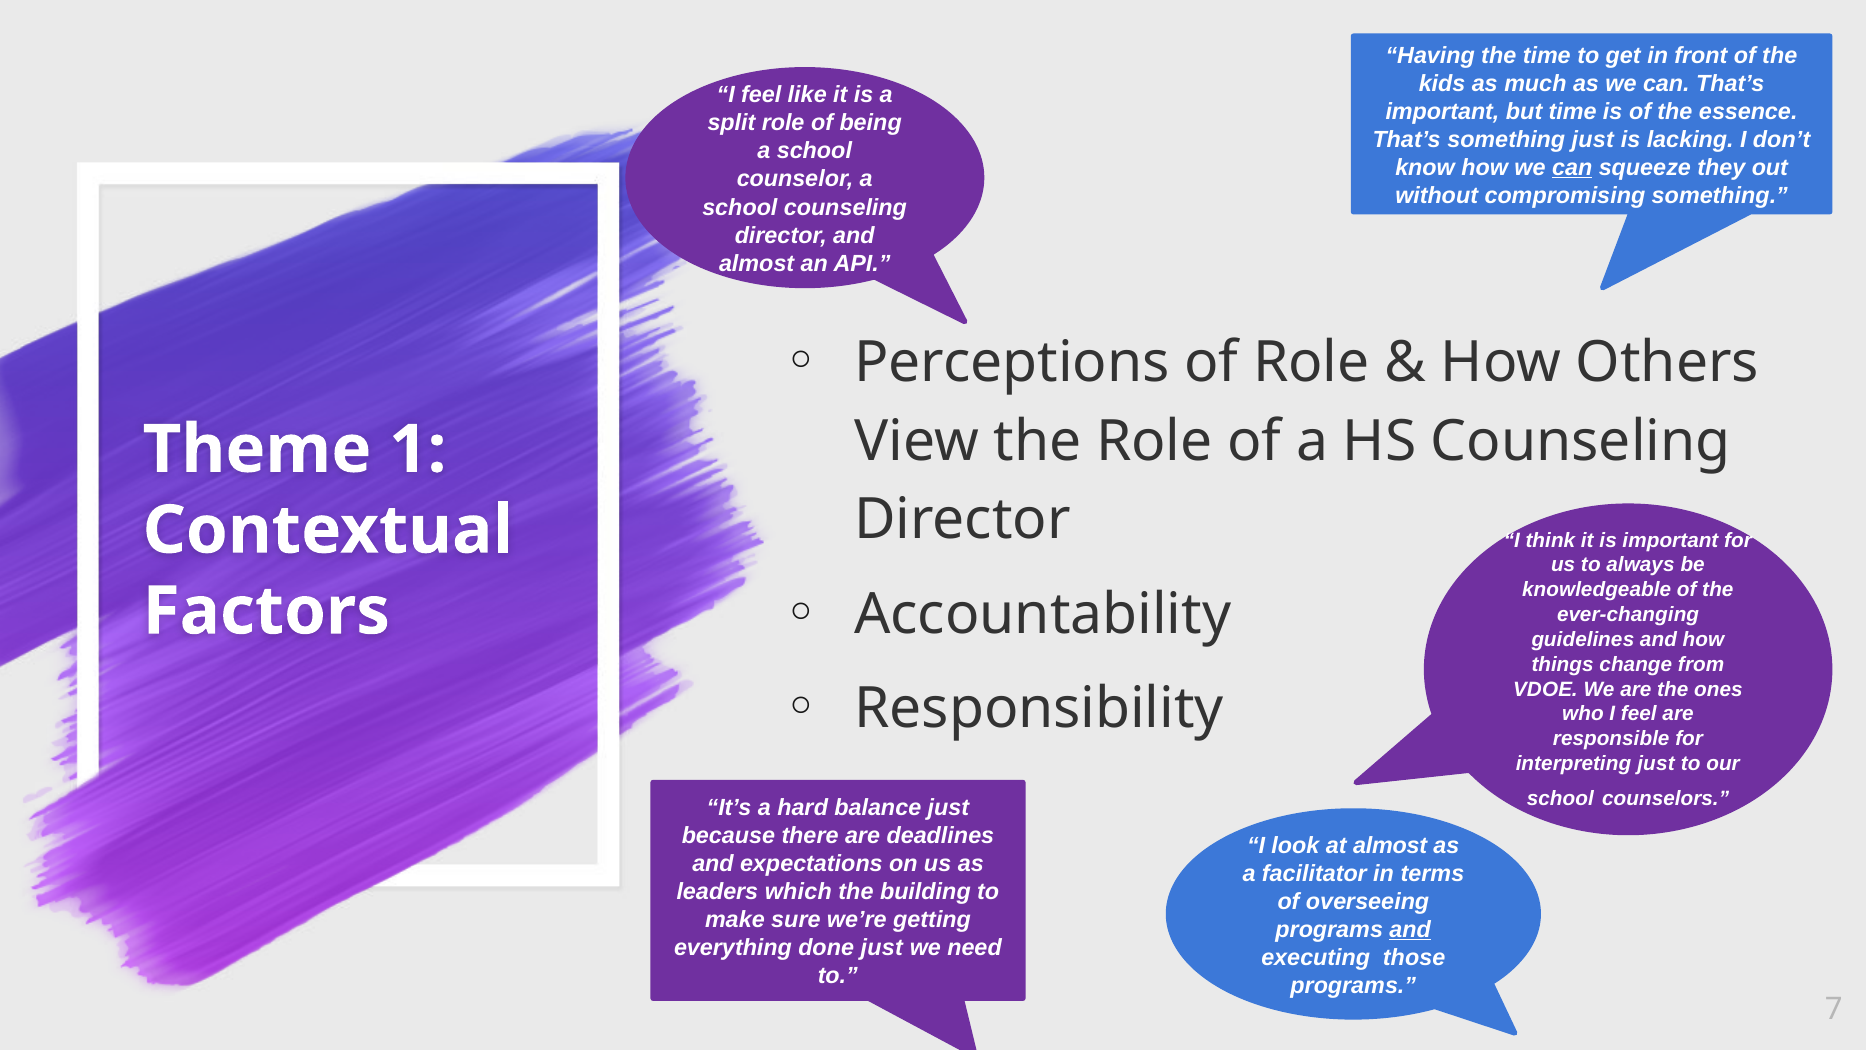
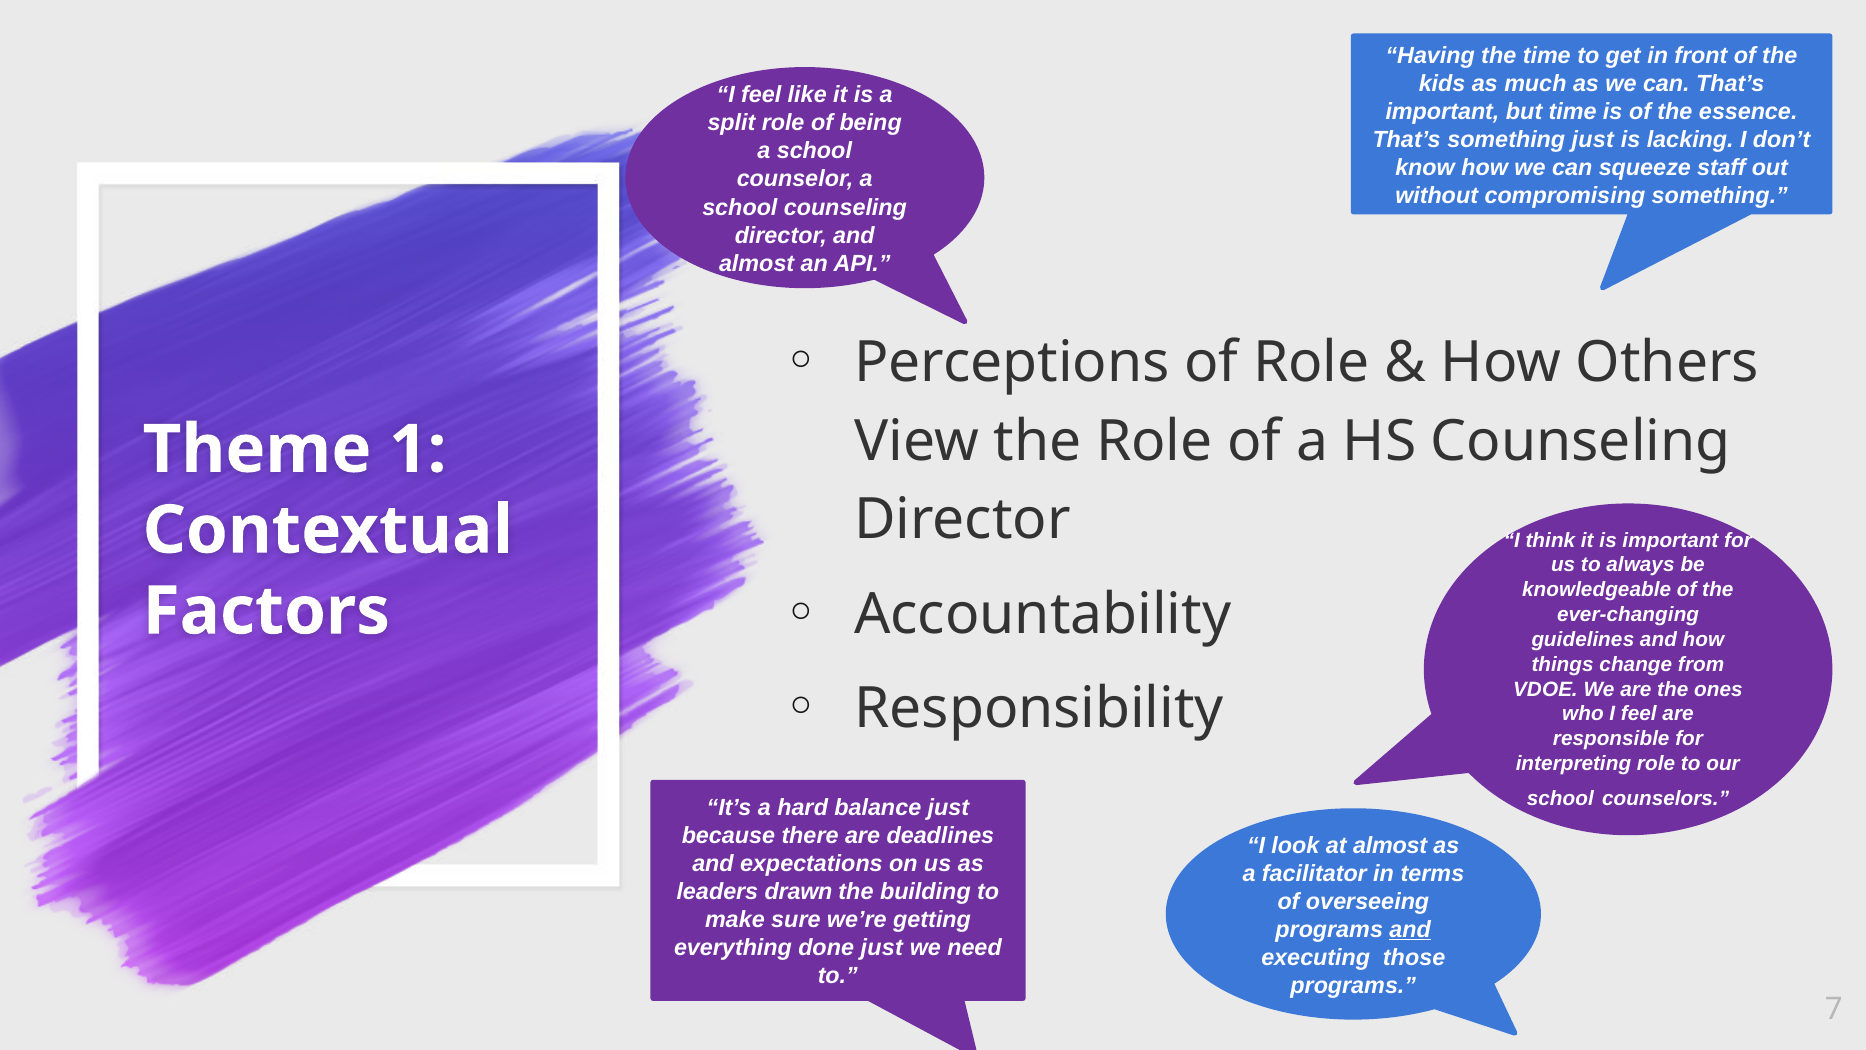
can at (1572, 168) underline: present -> none
they: they -> staff
interpreting just: just -> role
which: which -> drawn
